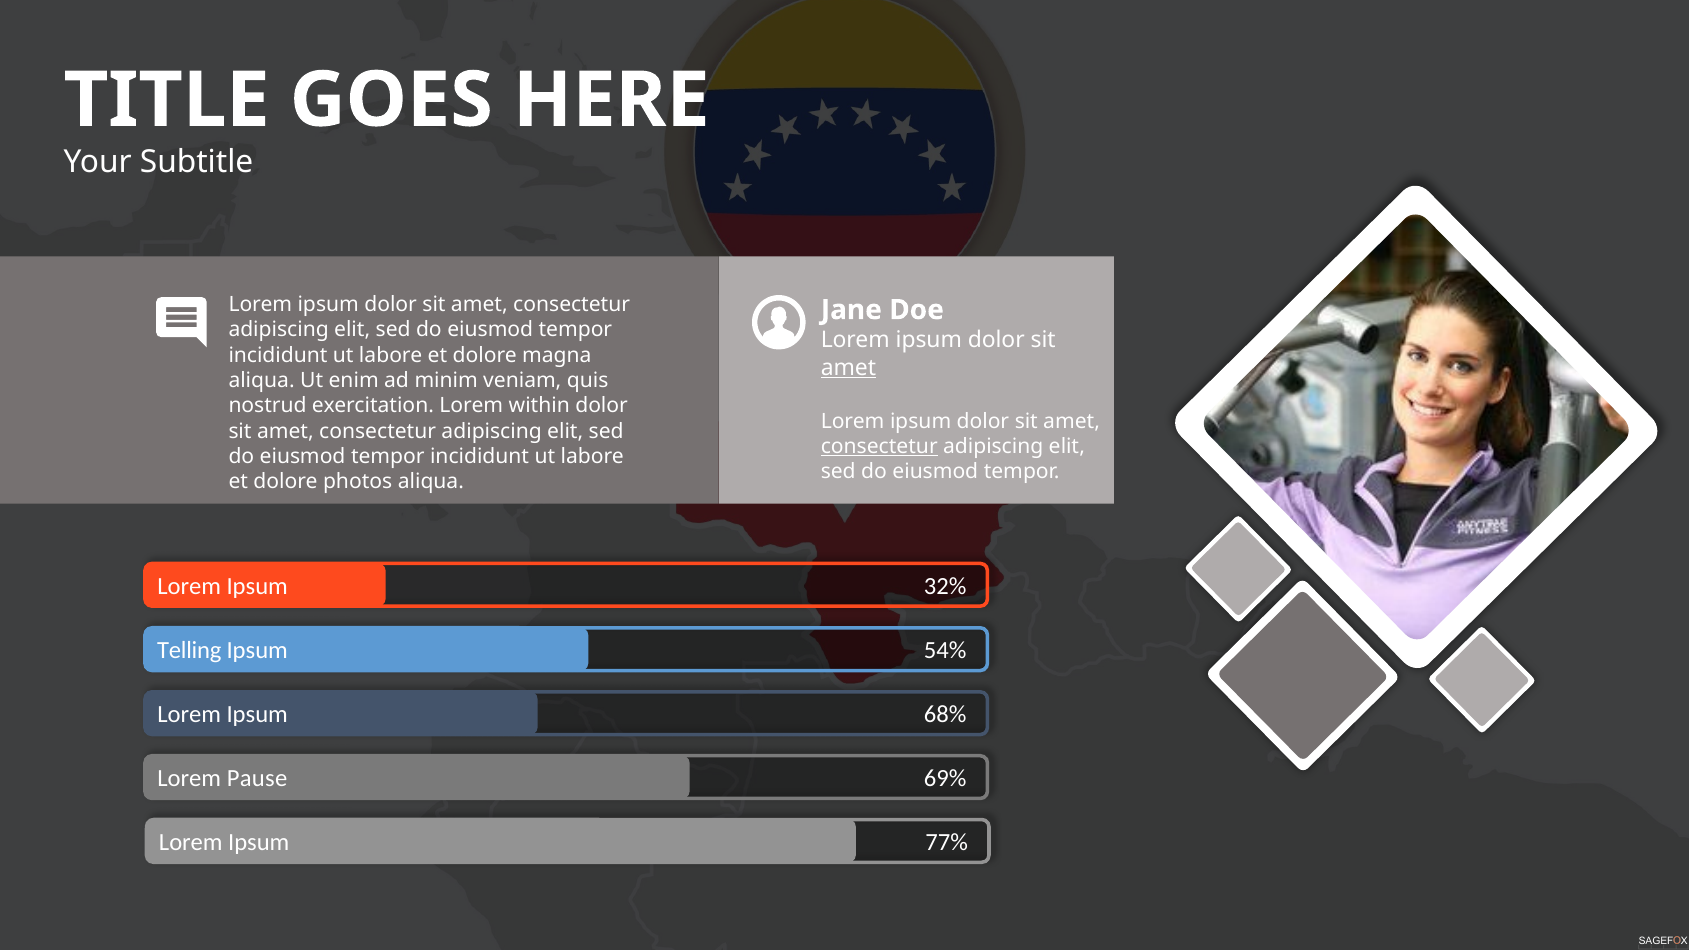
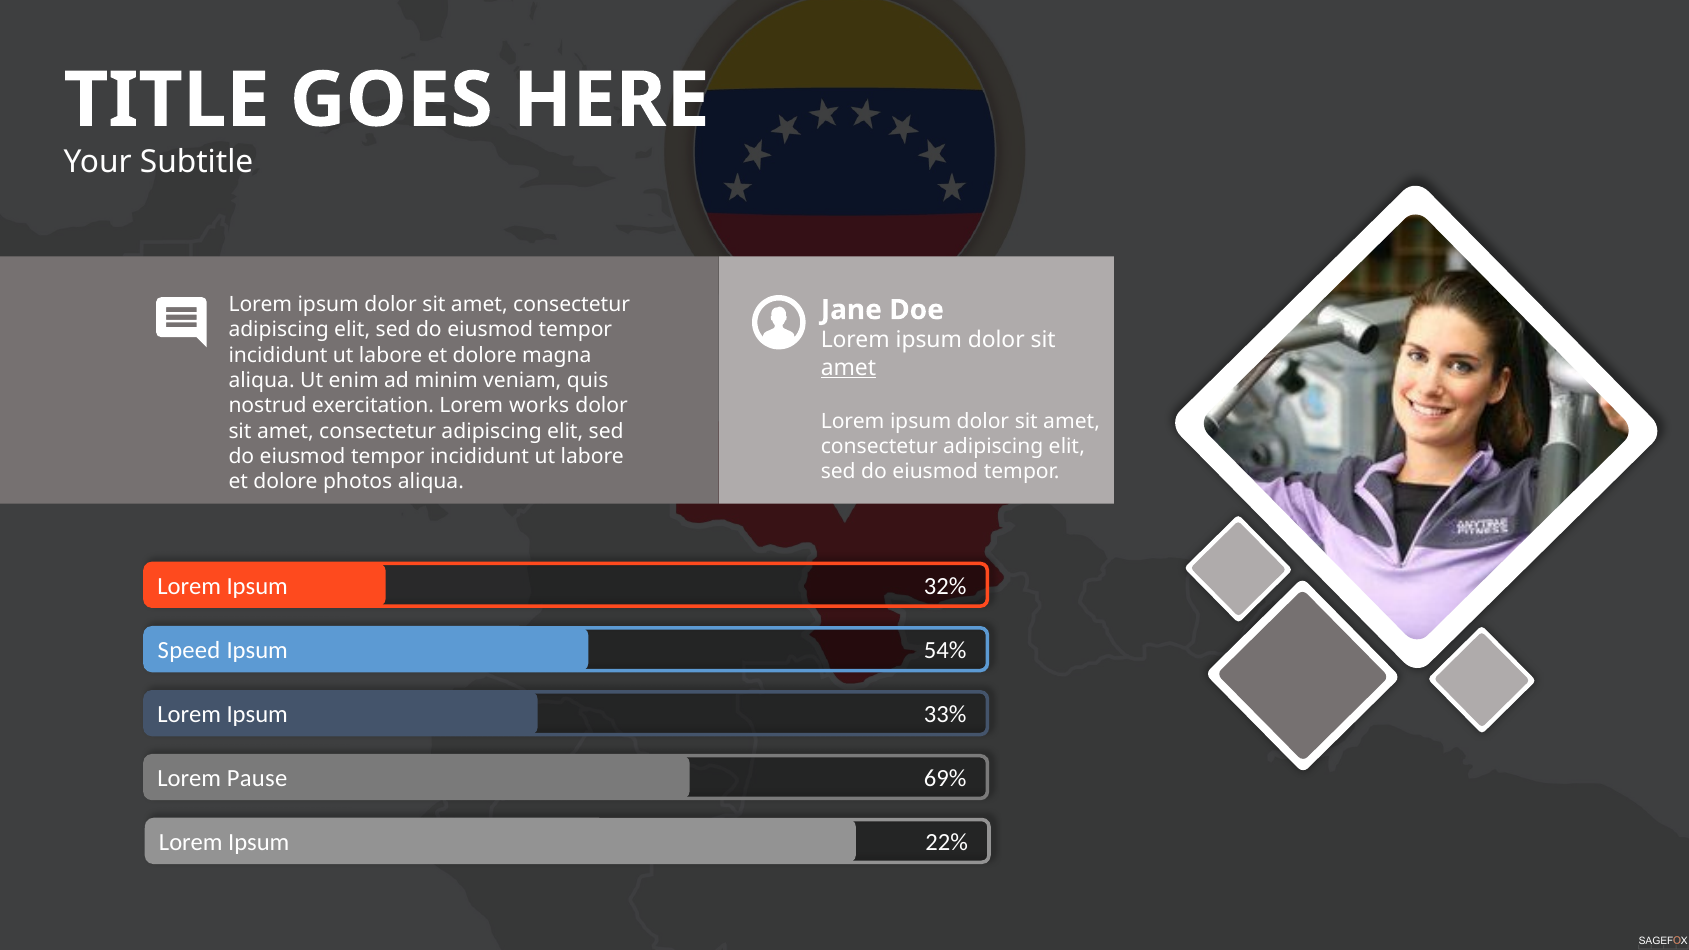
within: within -> works
consectetur at (879, 447) underline: present -> none
Telling: Telling -> Speed
68%: 68% -> 33%
77%: 77% -> 22%
